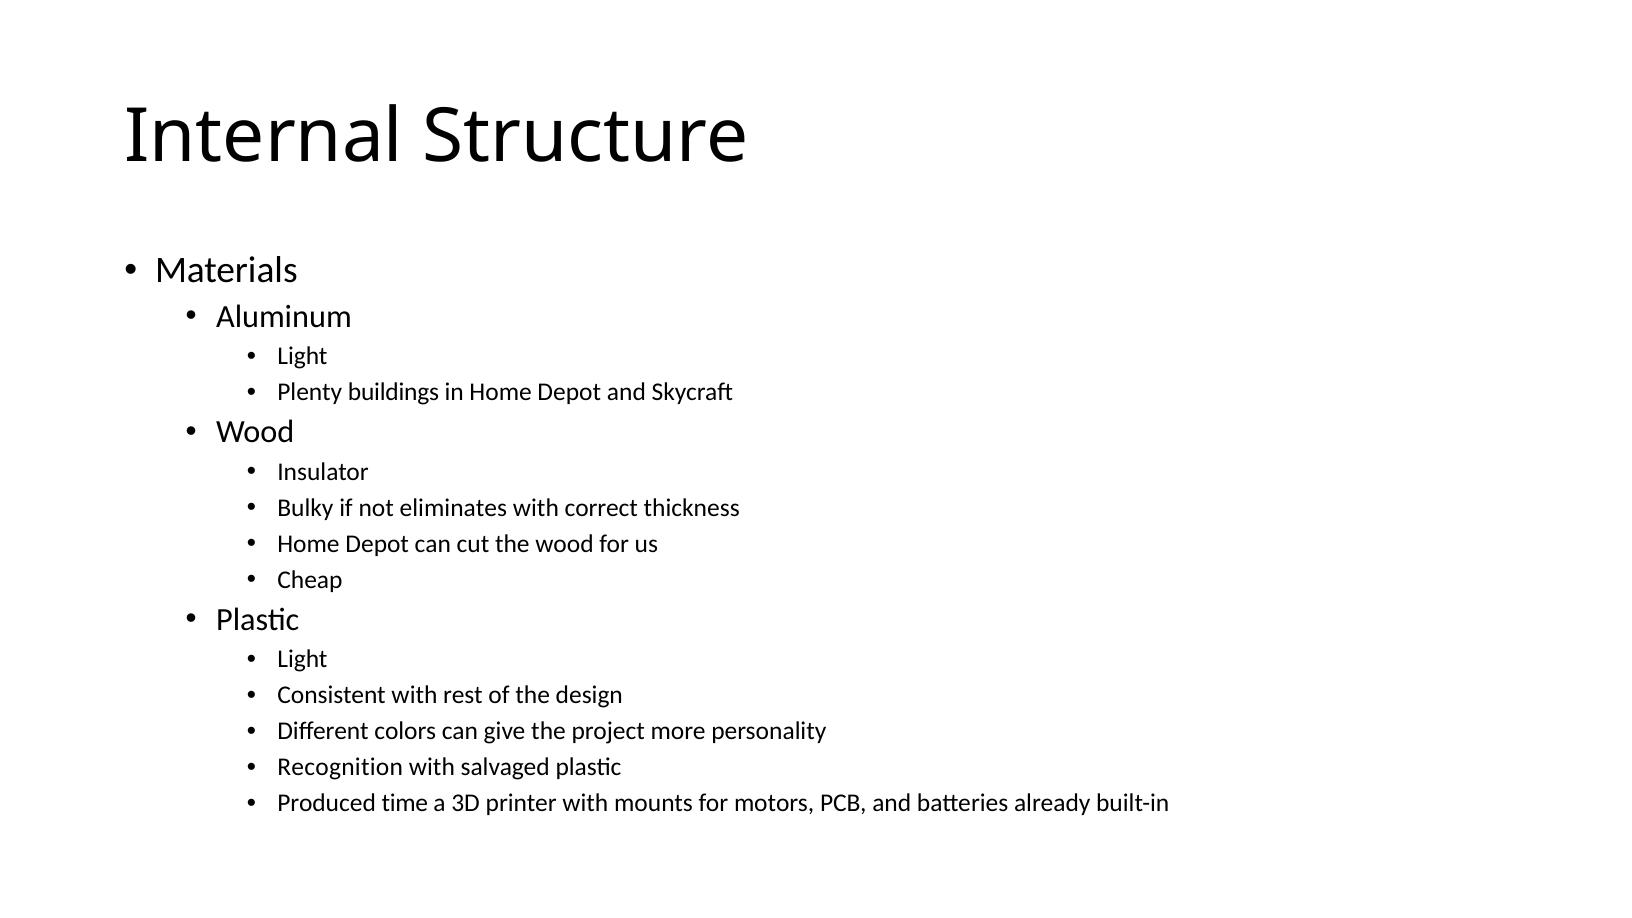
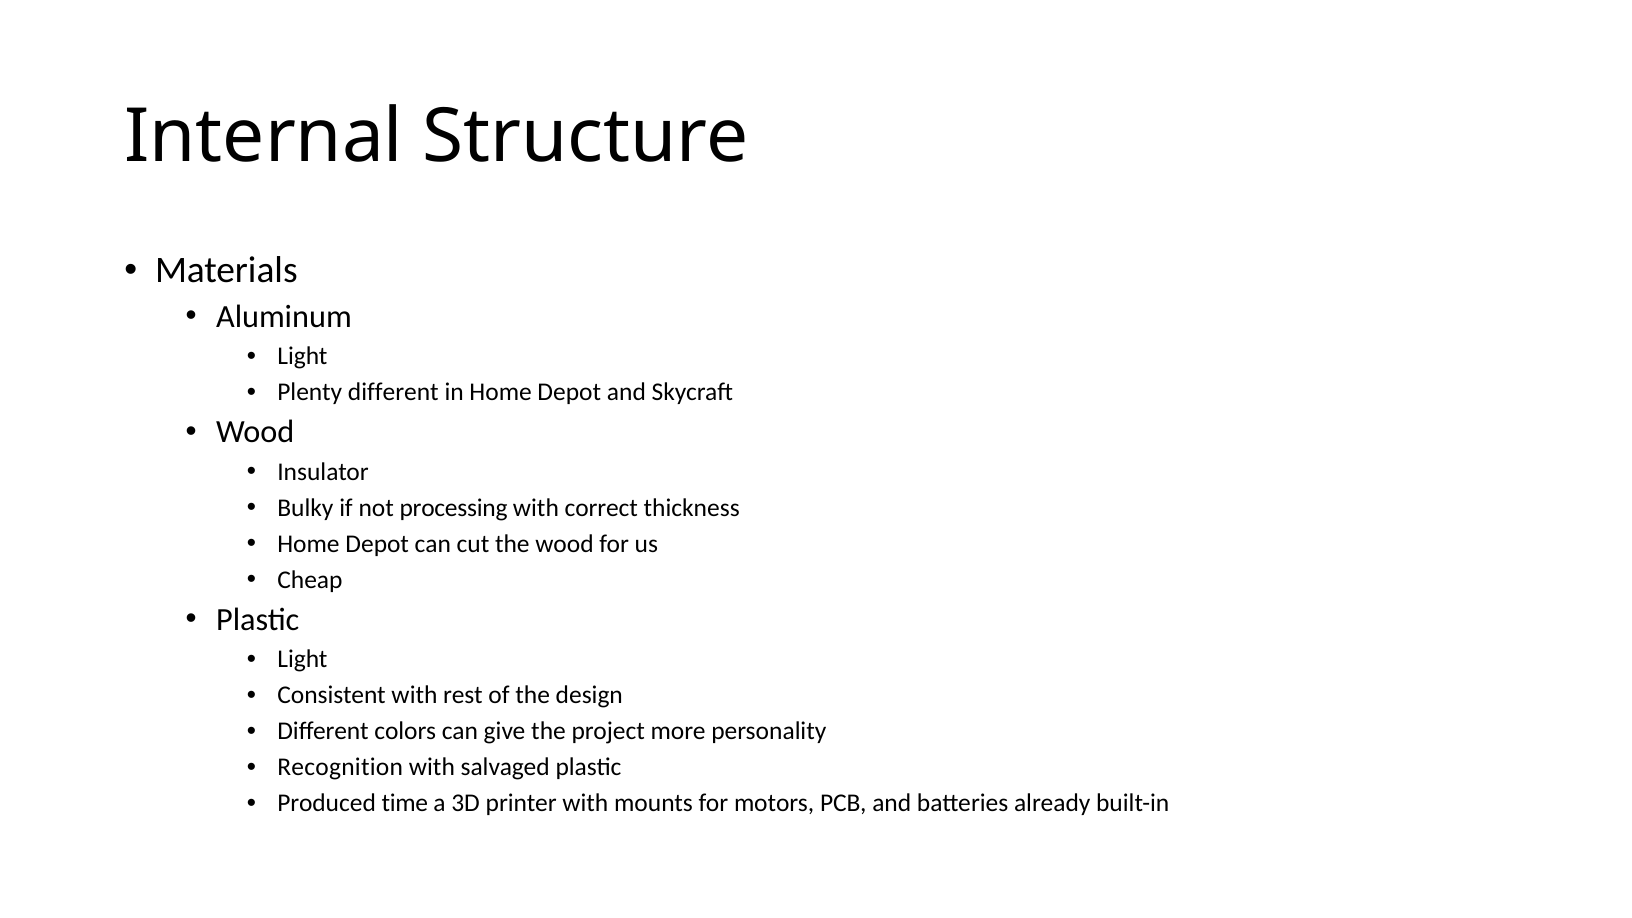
Plenty buildings: buildings -> different
eliminates: eliminates -> processing
